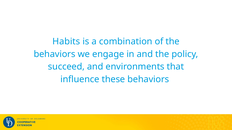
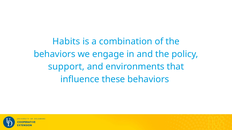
succeed: succeed -> support
